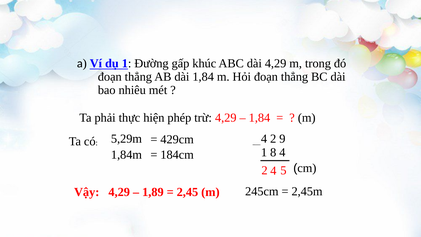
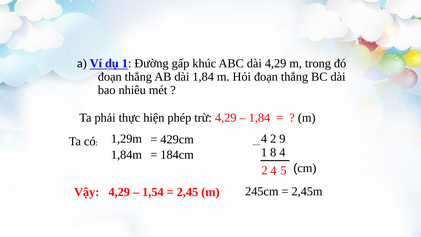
5,29m: 5,29m -> 1,29m
1,89: 1,89 -> 1,54
